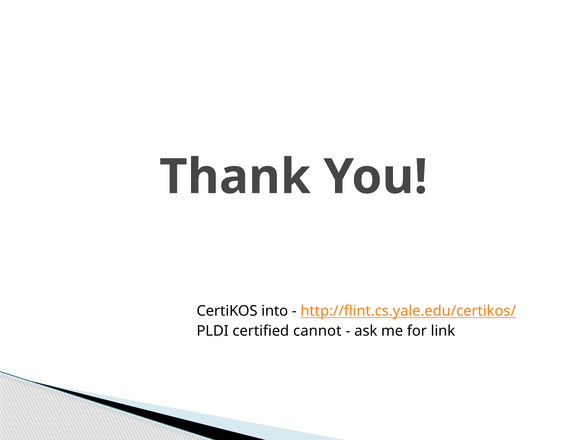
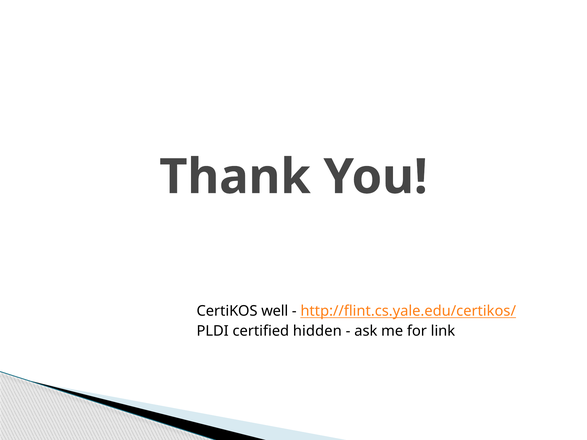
into: into -> well
cannot: cannot -> hidden
